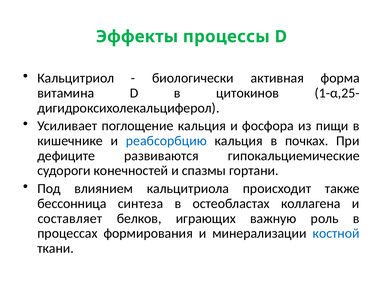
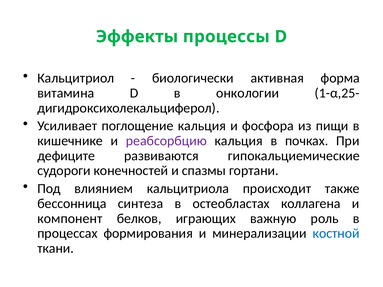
цитокинов: цитокинов -> онкологии
реабсорбцию colour: blue -> purple
составляет: составляет -> компонент
